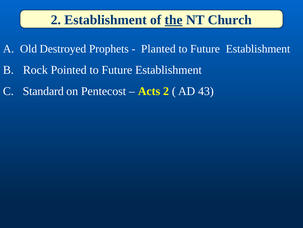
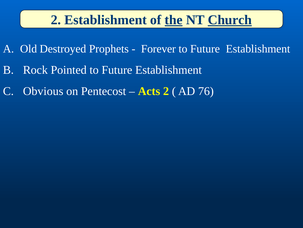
Church underline: none -> present
Planted: Planted -> Forever
Standard: Standard -> Obvious
43: 43 -> 76
